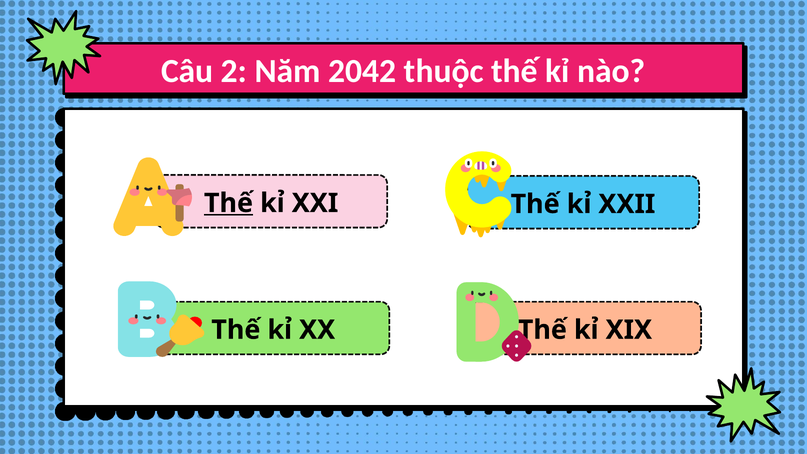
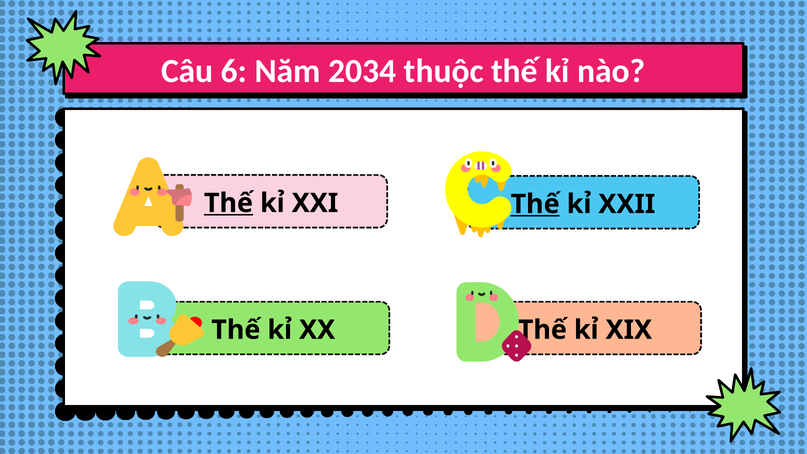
2: 2 -> 6
2042: 2042 -> 2034
Thế at (535, 204) underline: none -> present
